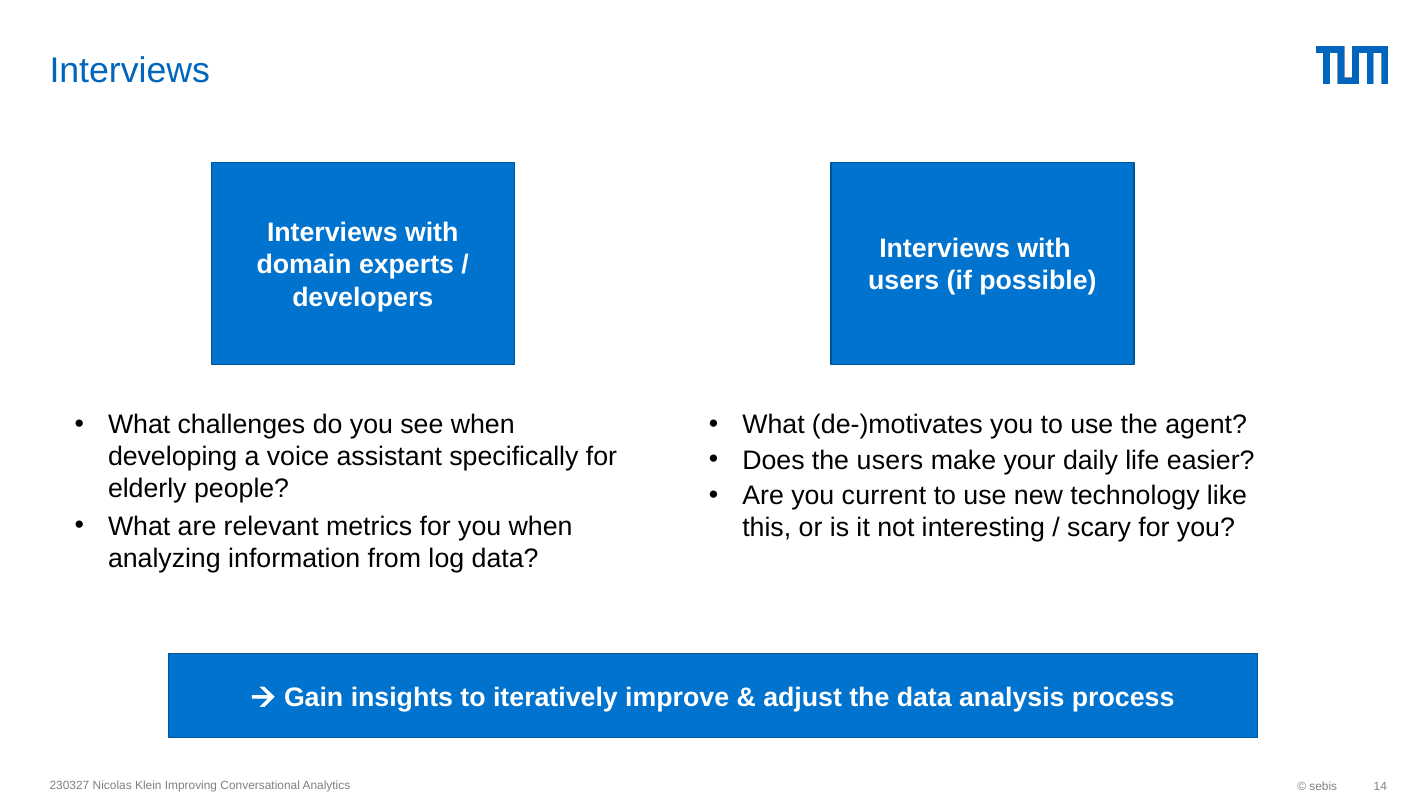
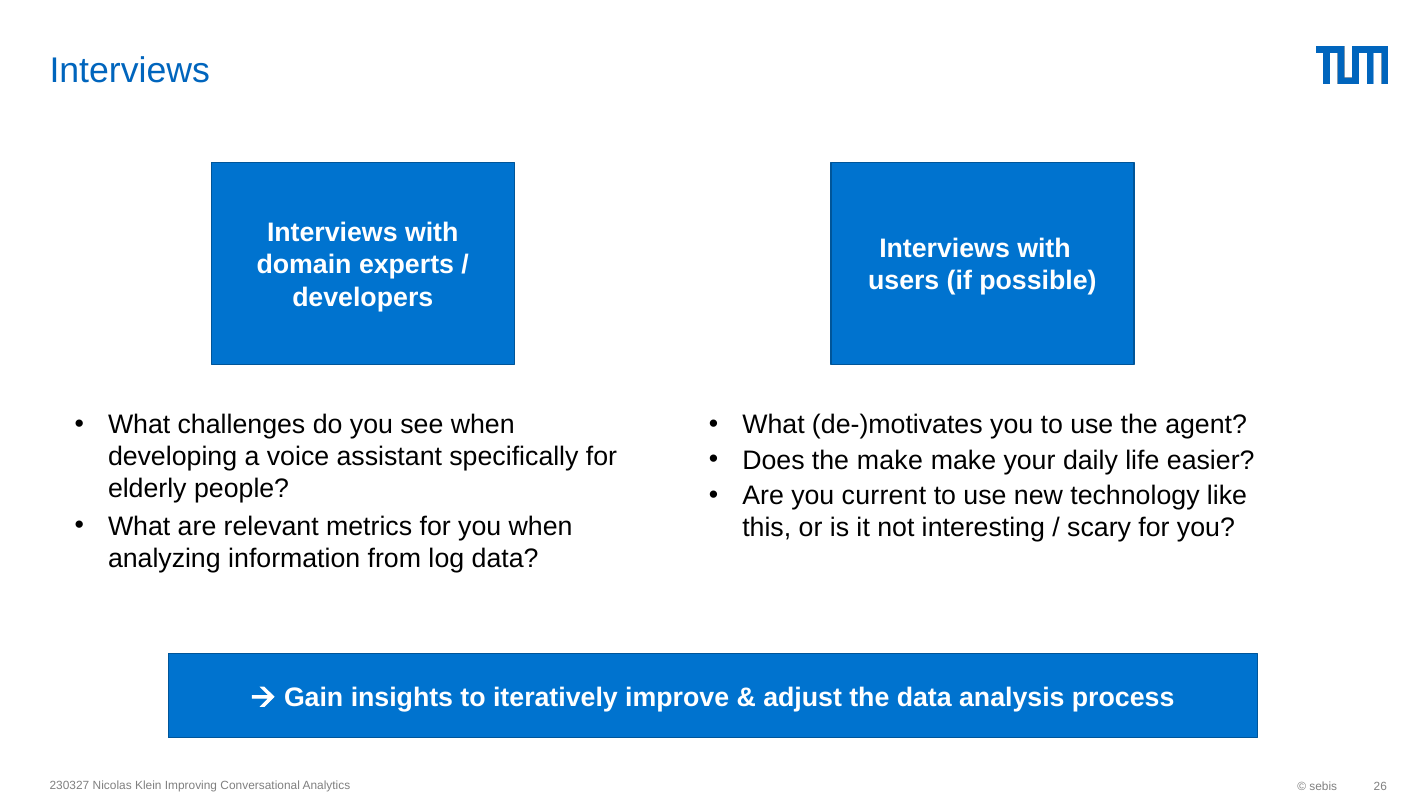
the users: users -> make
14: 14 -> 26
